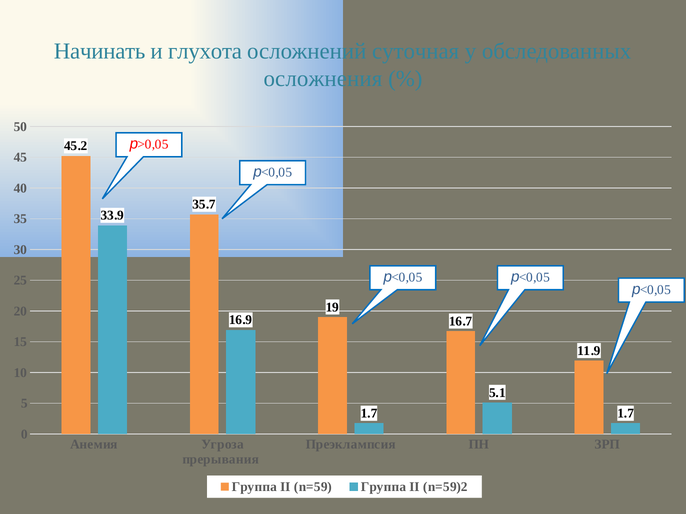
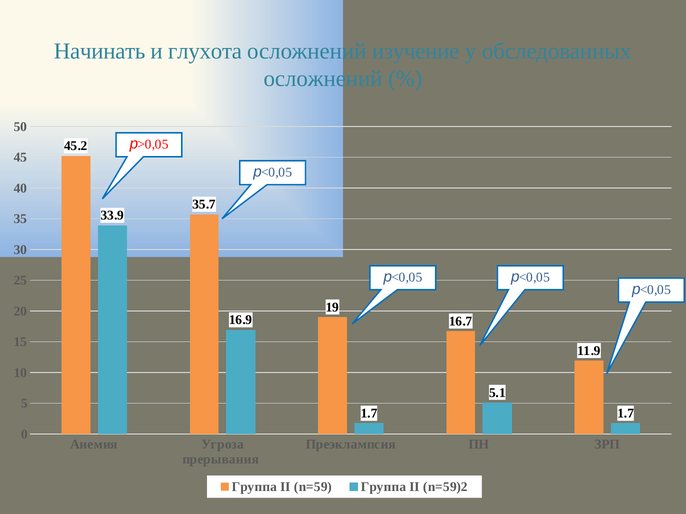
суточная: суточная -> изучение
осложнения at (323, 79): осложнения -> осложнений
